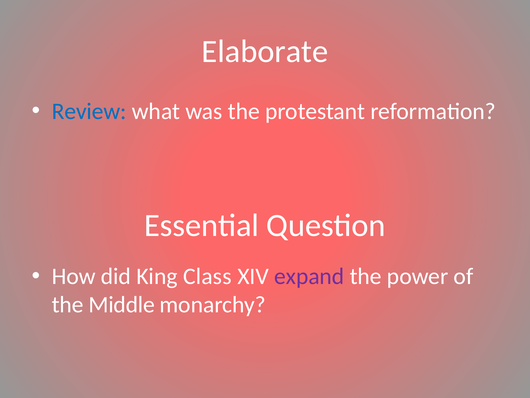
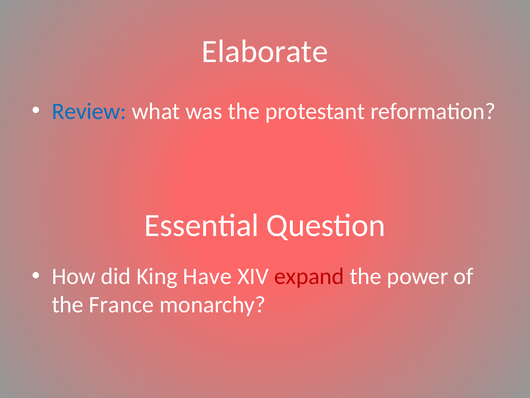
Class: Class -> Have
expand colour: purple -> red
Middle: Middle -> France
